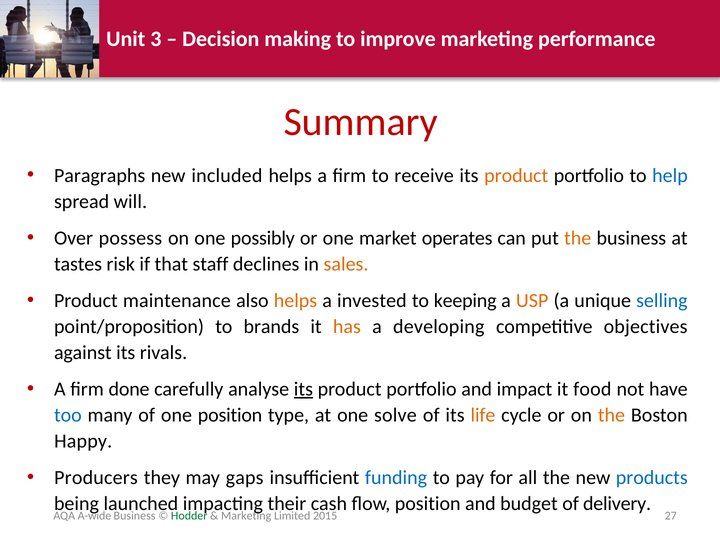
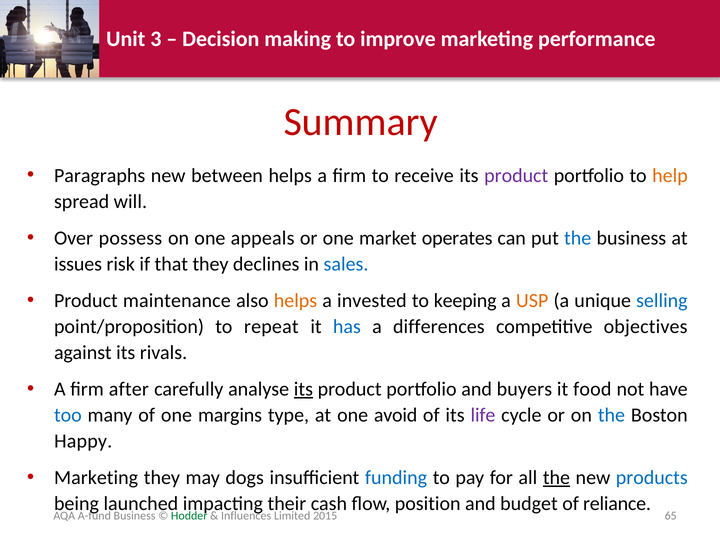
included: included -> between
product at (516, 176) colour: orange -> purple
help colour: blue -> orange
possibly: possibly -> appeals
the at (578, 238) colour: orange -> blue
tastes: tastes -> issues
that staff: staff -> they
sales colour: orange -> blue
brands: brands -> repeat
has colour: orange -> blue
developing: developing -> differences
done: done -> after
impact: impact -> buyers
one position: position -> margins
solve: solve -> avoid
life colour: orange -> purple
the at (611, 415) colour: orange -> blue
Producers at (96, 478): Producers -> Marketing
gaps: gaps -> dogs
the at (556, 478) underline: none -> present
delivery: delivery -> reliance
A-wide: A-wide -> A-fund
Marketing at (246, 516): Marketing -> Influences
27: 27 -> 65
